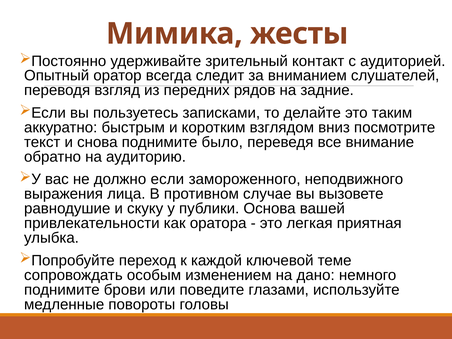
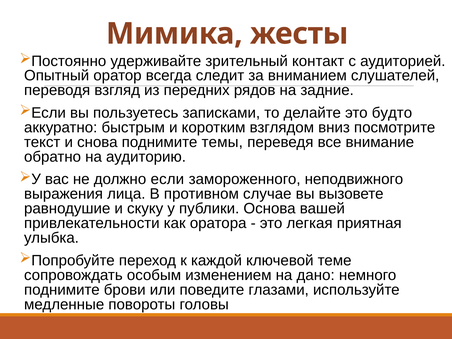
таким: таким -> будто
было: было -> темы
